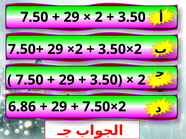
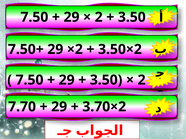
6.86: 6.86 -> 7.70
7.50 at (96, 107): 7.50 -> 3.70
